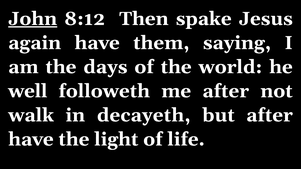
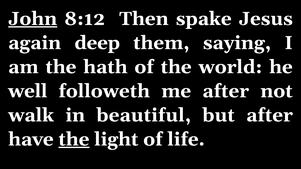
again have: have -> deep
days: days -> hath
decayeth: decayeth -> beautiful
the at (74, 140) underline: none -> present
